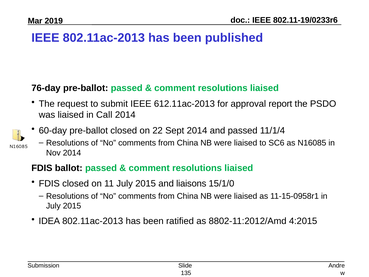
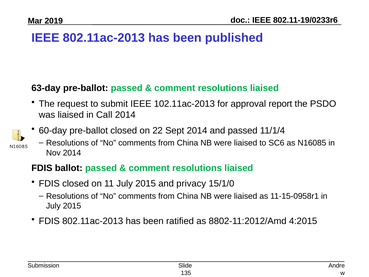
76-day: 76-day -> 63-day
612.11ac-2013: 612.11ac-2013 -> 102.11ac-2013
liaisons: liaisons -> privacy
IDEA at (49, 221): IDEA -> FDIS
